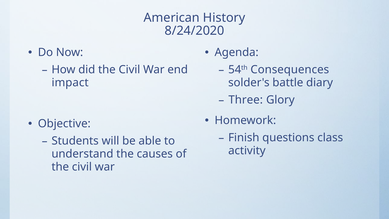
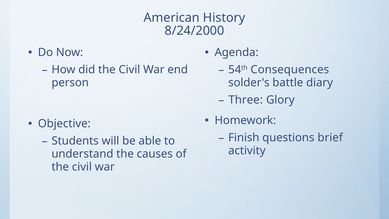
8/24/2020: 8/24/2020 -> 8/24/2000
impact: impact -> person
class: class -> brief
